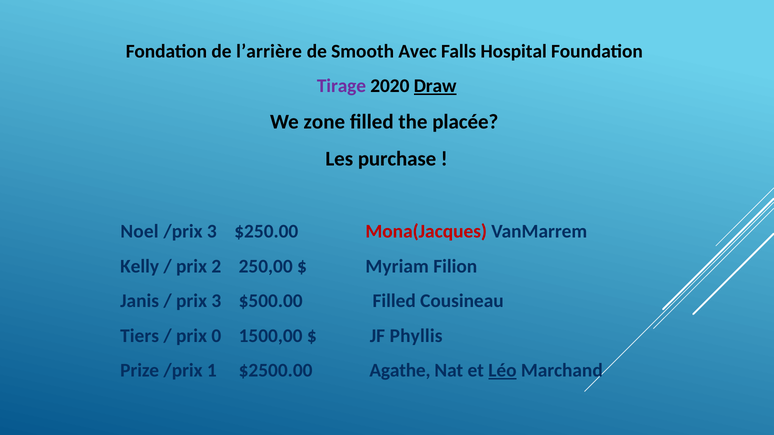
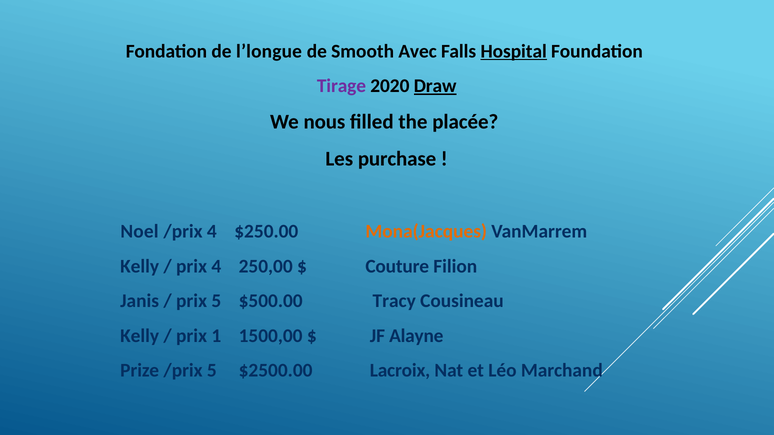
l’arrière: l’arrière -> l’longue
Hospital underline: none -> present
zone: zone -> nous
/prix 3: 3 -> 4
Mona(Jacques colour: red -> orange
prix 2: 2 -> 4
Myriam: Myriam -> Couture
prix 3: 3 -> 5
$500.00 Filled: Filled -> Tracy
Tiers at (140, 336): Tiers -> Kelly
0: 0 -> 1
Phyllis: Phyllis -> Alayne
/prix 1: 1 -> 5
Agathe: Agathe -> Lacroix
Léo underline: present -> none
